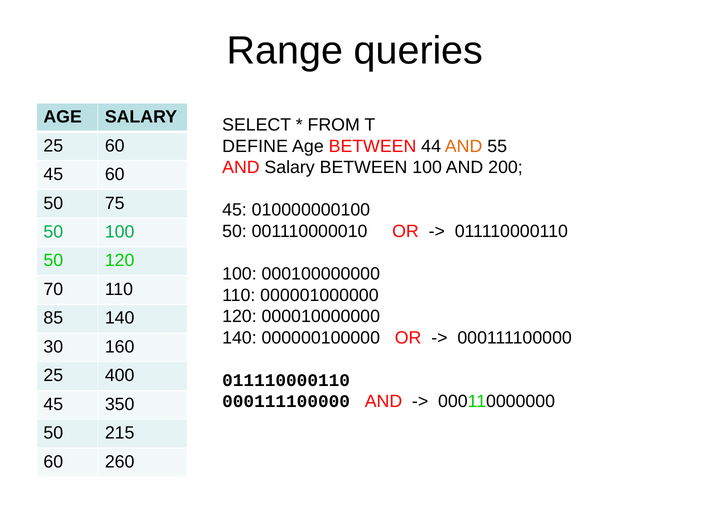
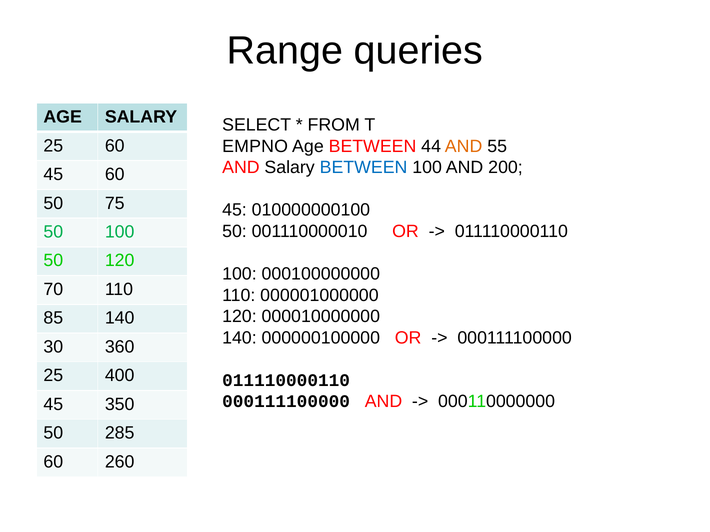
DEFINE: DEFINE -> EMPNO
BETWEEN at (364, 168) colour: black -> blue
160: 160 -> 360
215: 215 -> 285
